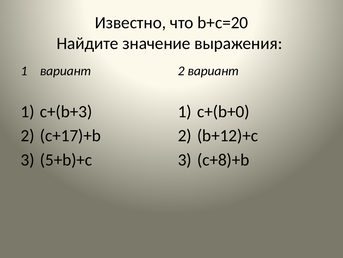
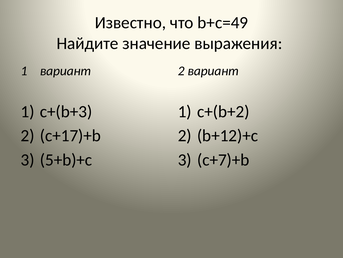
b+c=20: b+c=20 -> b+c=49
c+(b+0: c+(b+0 -> c+(b+2
c+8)+b: c+8)+b -> c+7)+b
